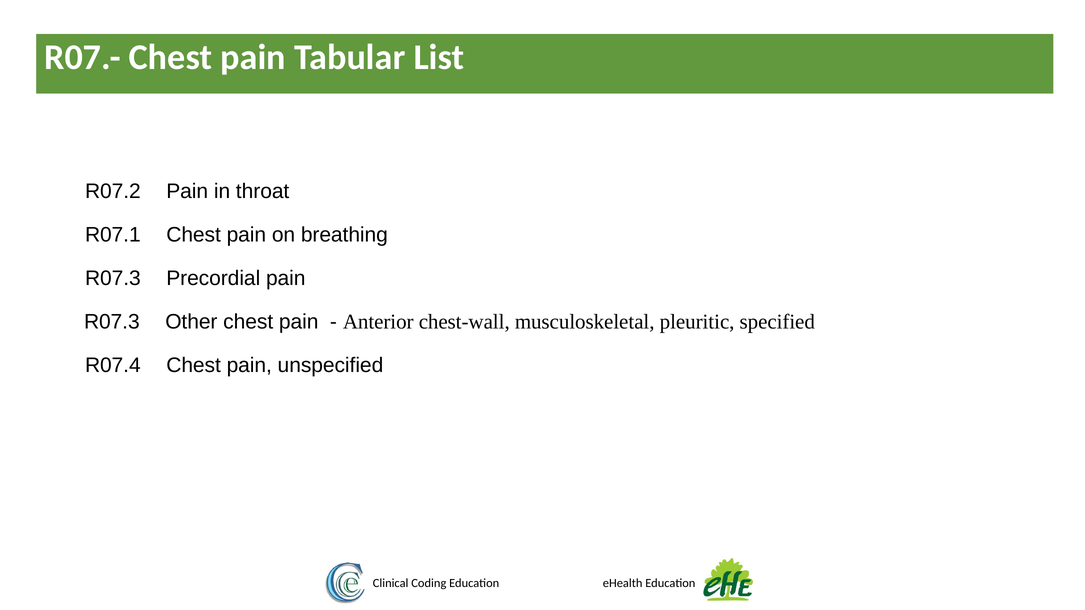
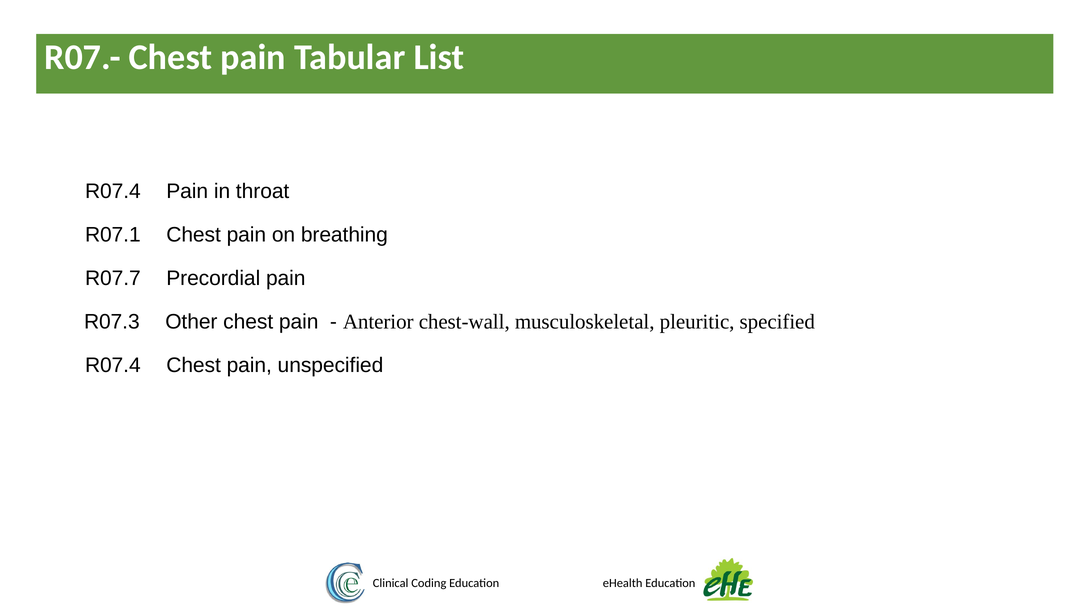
R07.2 at (113, 192): R07.2 -> R07.4
R07.3 at (113, 278): R07.3 -> R07.7
